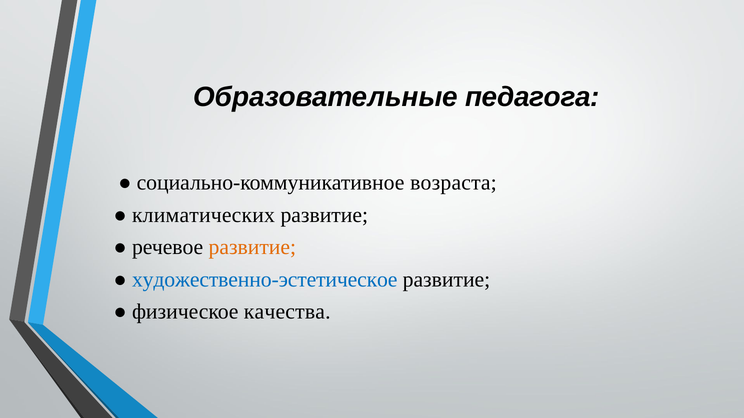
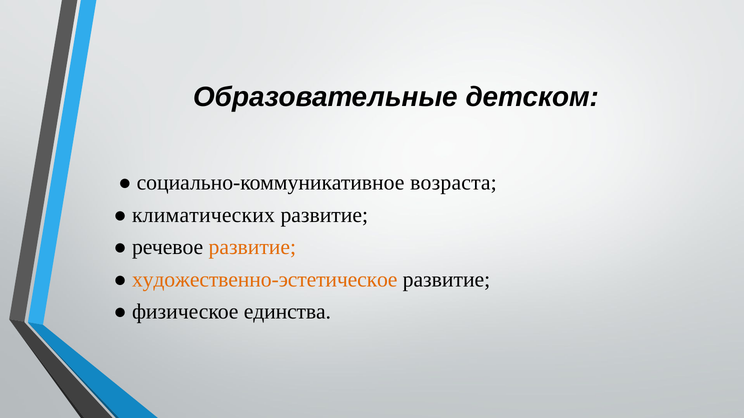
педагога: педагога -> детском
художественно‑эстетическое colour: blue -> orange
качества: качества -> единства
